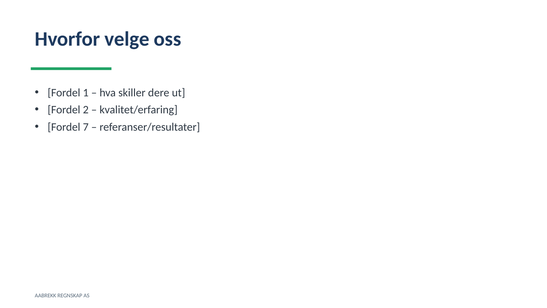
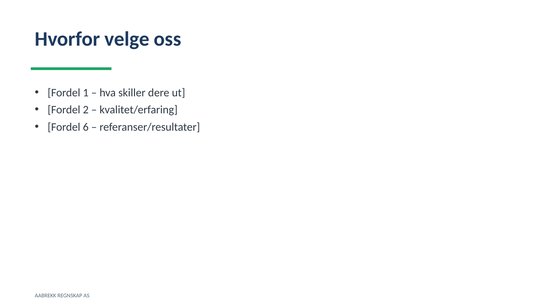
7: 7 -> 6
